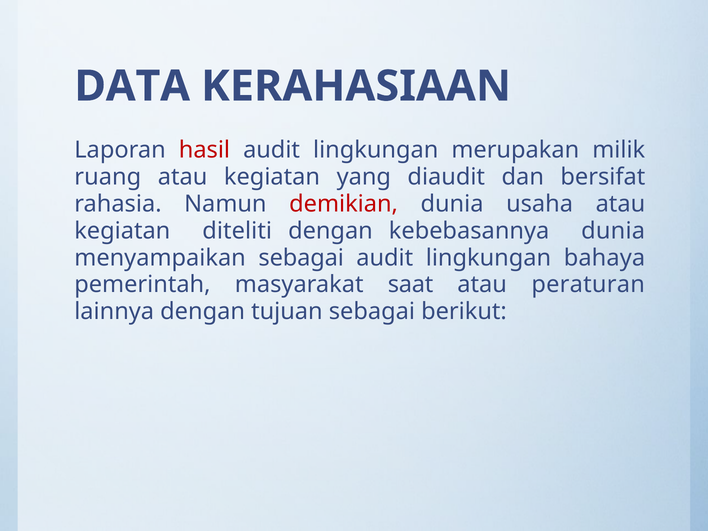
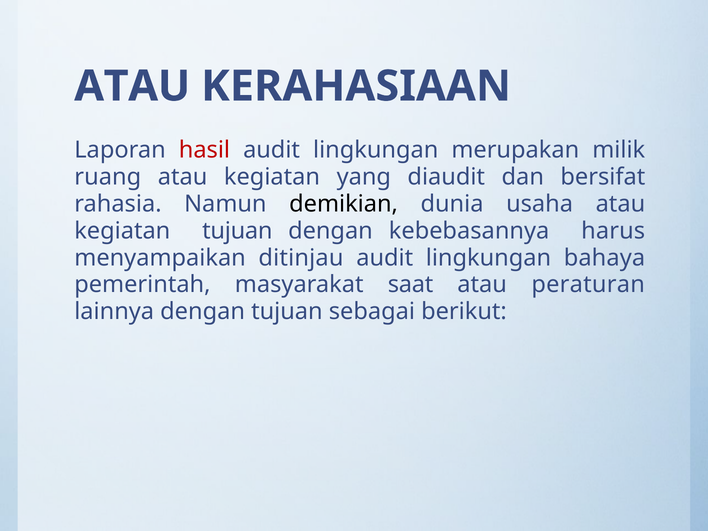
DATA at (132, 86): DATA -> ATAU
demikian colour: red -> black
kegiatan diteliti: diteliti -> tujuan
kebebasannya dunia: dunia -> harus
menyampaikan sebagai: sebagai -> ditinjau
